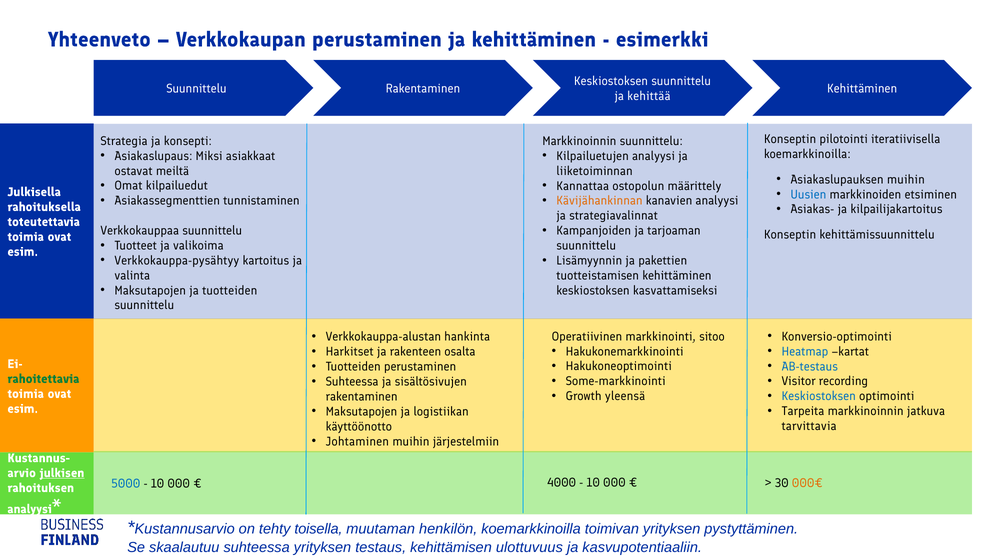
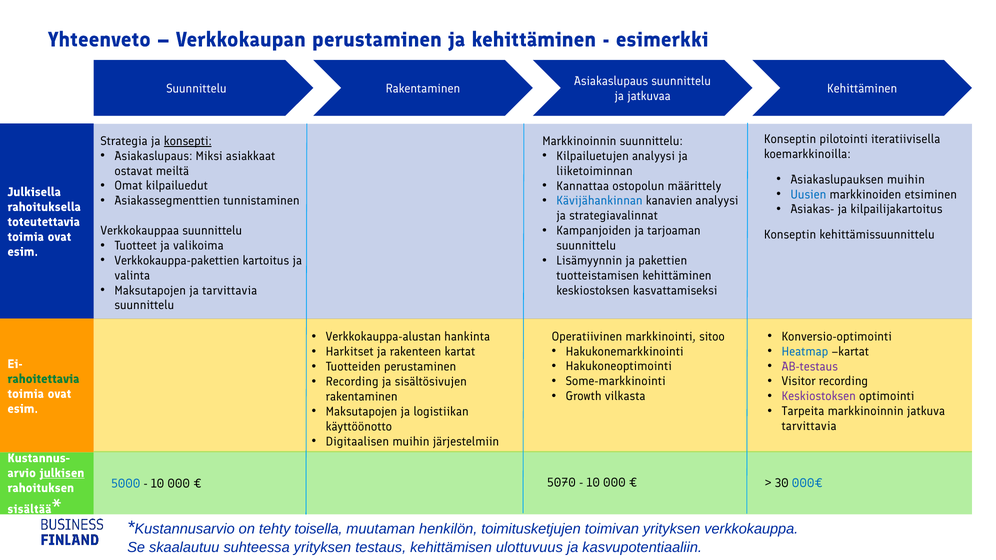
Keskiostoksen at (611, 81): Keskiostoksen -> Asiakaslupaus
kehittää: kehittää -> jatkuvaa
konsepti underline: none -> present
Kävijähankinnan colour: orange -> blue
Verkkokauppa-pysähtyy: Verkkokauppa-pysähtyy -> Verkkokauppa-pakettien
ja tuotteiden: tuotteiden -> tarvittavia
rakenteen osalta: osalta -> kartat
AB-testaus colour: blue -> purple
Suhteessa at (352, 382): Suhteessa -> Recording
yleensä: yleensä -> vilkasta
Keskiostoksen at (819, 396) colour: blue -> purple
Johtaminen: Johtaminen -> Digitaalisen
4000: 4000 -> 5070
000€ colour: orange -> blue
analyysi at (30, 509): analyysi -> sisältää
henkilön koemarkkinoilla: koemarkkinoilla -> toimitusketjujen
pystyttäminen: pystyttäminen -> verkkokauppa
